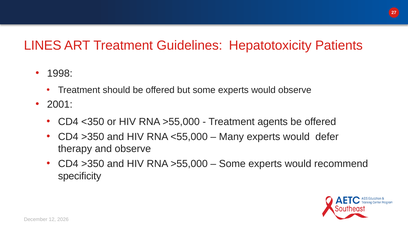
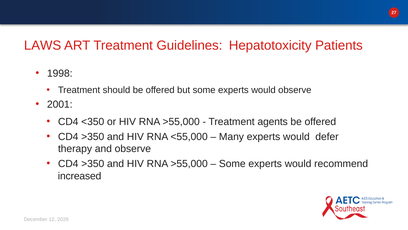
LINES: LINES -> LAWS
specificity: specificity -> increased
